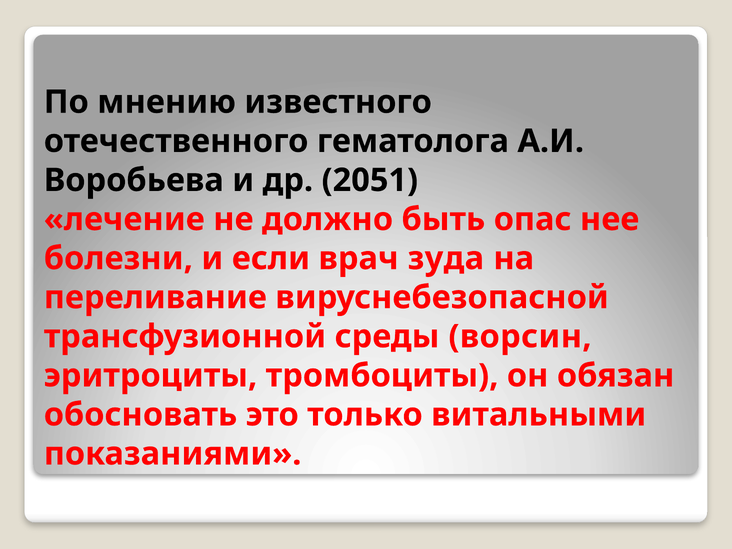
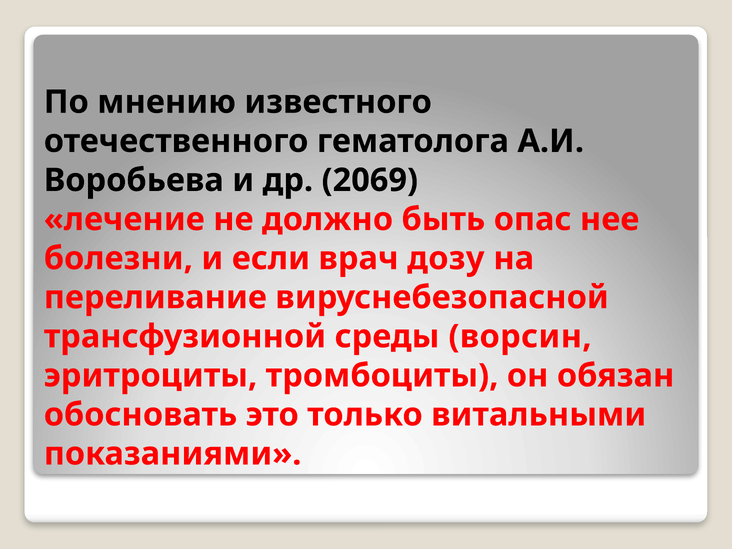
2051: 2051 -> 2069
зуда: зуда -> дозу
